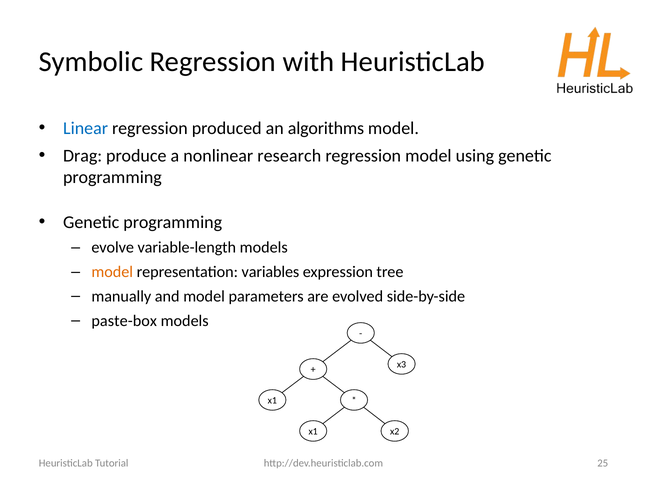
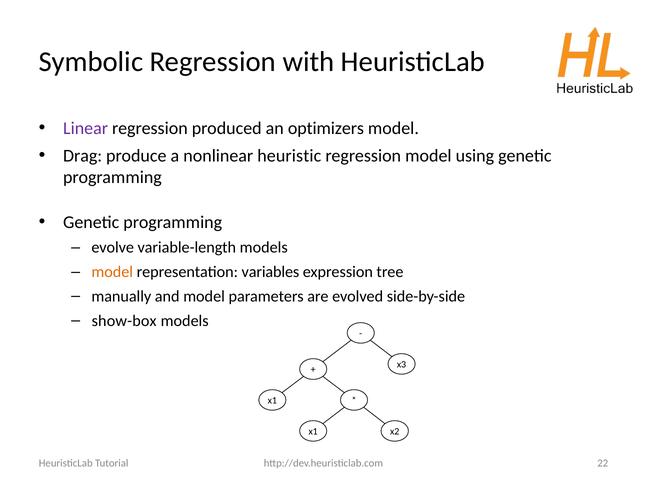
Linear colour: blue -> purple
algorithms: algorithms -> optimizers
research: research -> heuristic
paste-box: paste-box -> show-box
25: 25 -> 22
